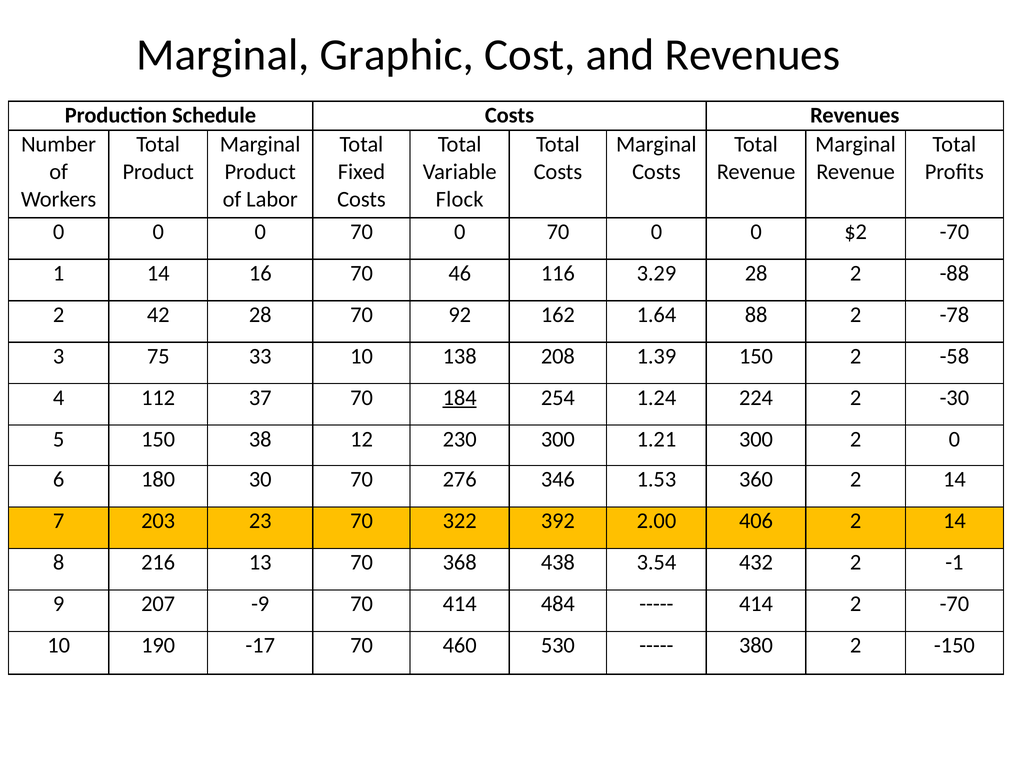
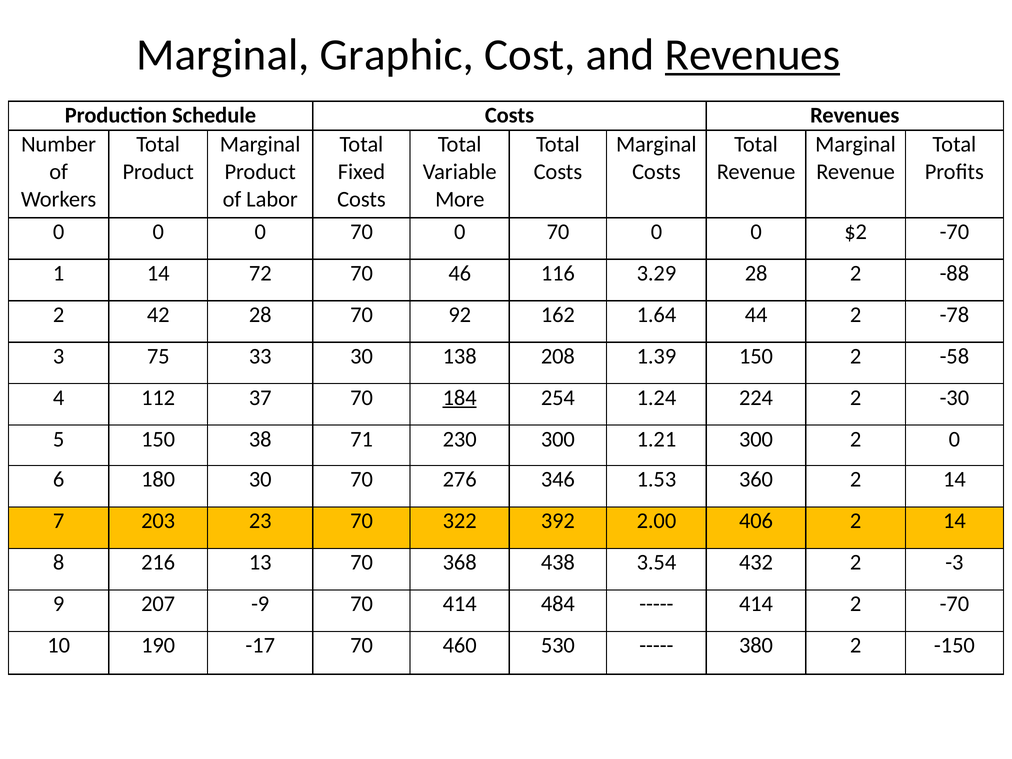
Revenues at (753, 55) underline: none -> present
Flock: Flock -> More
16: 16 -> 72
88: 88 -> 44
33 10: 10 -> 30
12: 12 -> 71
-1: -1 -> -3
